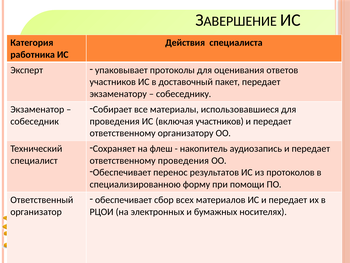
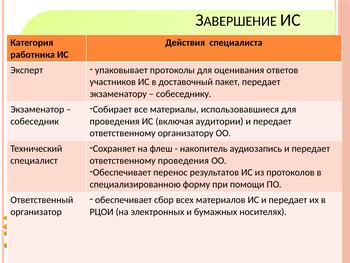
включая участников: участников -> аудитории
